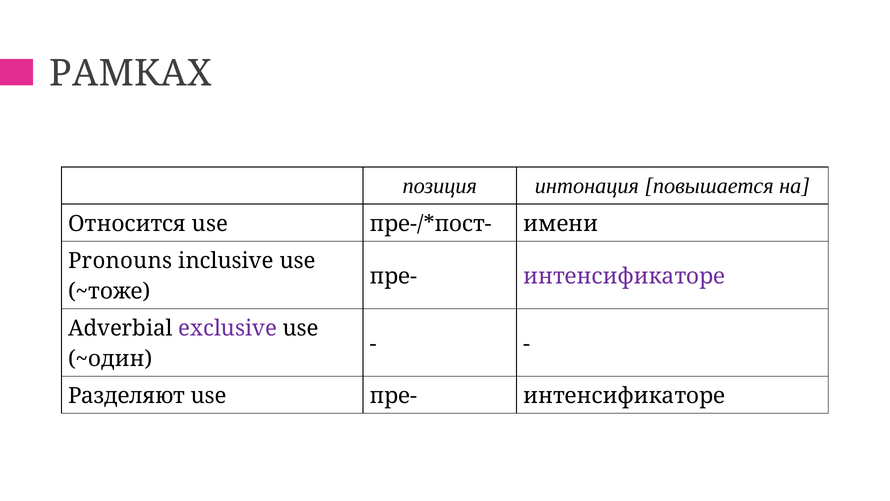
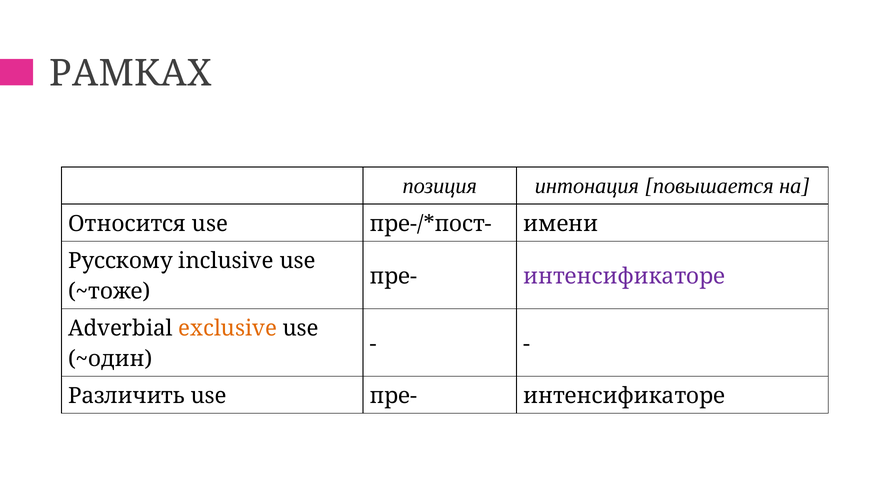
Pronouns: Pronouns -> Русскому
exclusive colour: purple -> orange
Разделяют: Разделяют -> Различить
